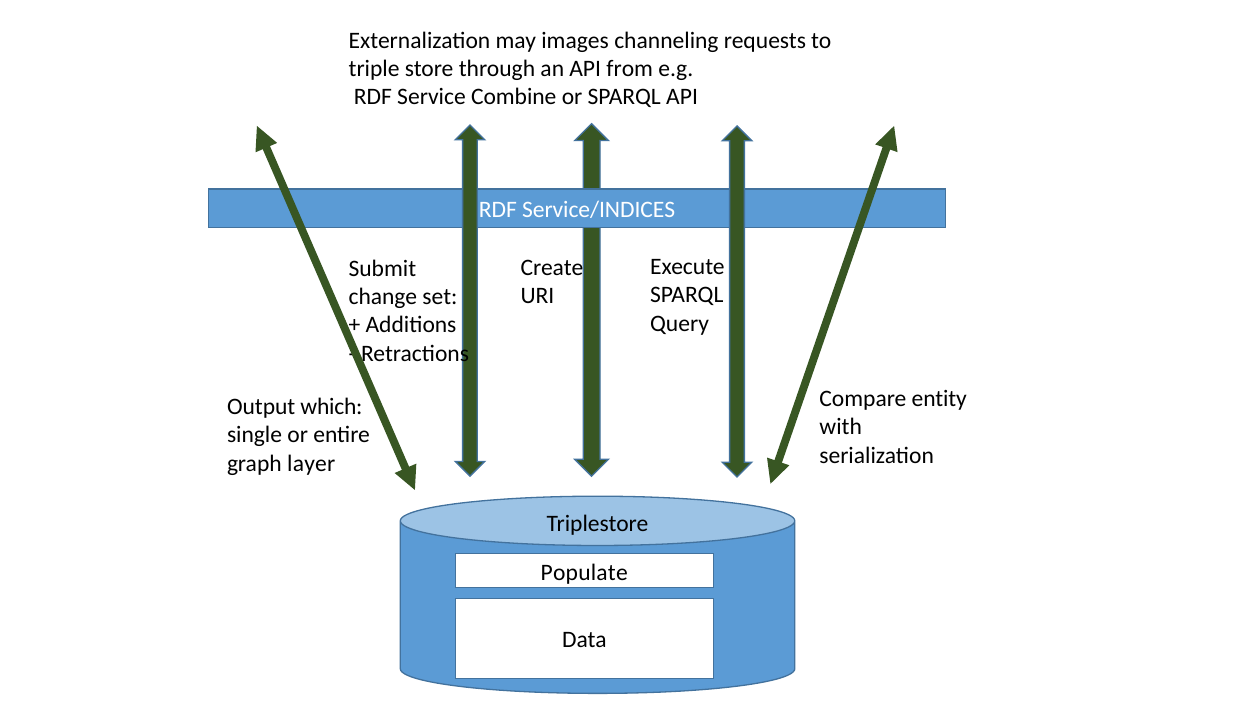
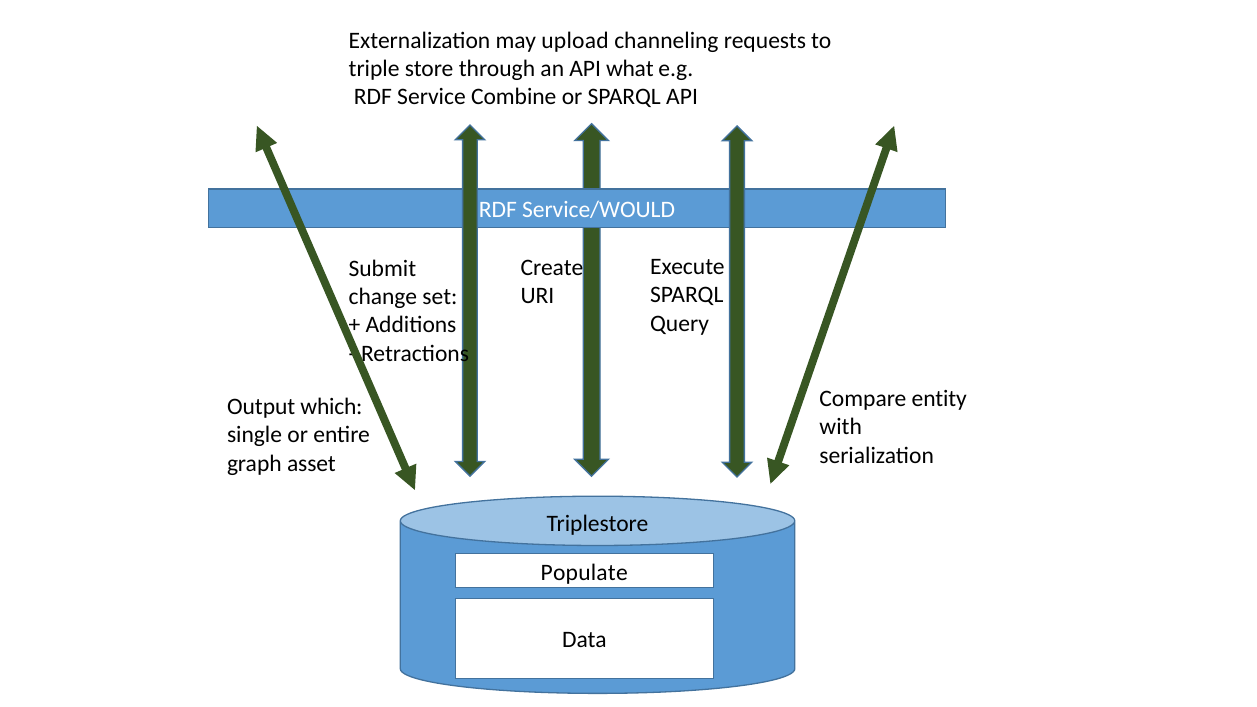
images: images -> upload
from: from -> what
Service/INDICES: Service/INDICES -> Service/WOULD
layer: layer -> asset
